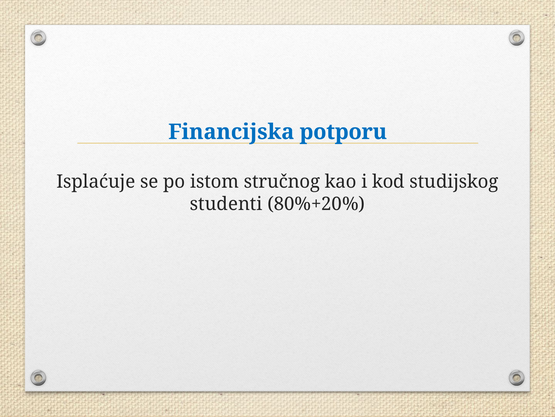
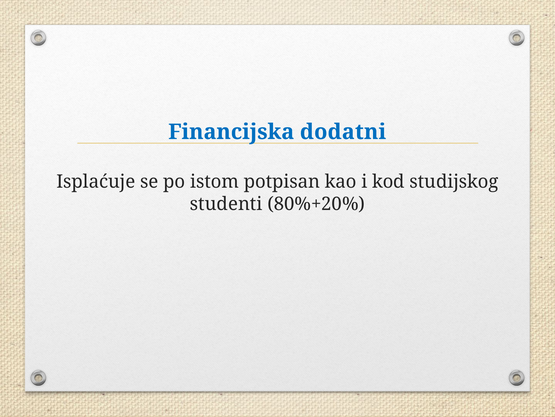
potporu: potporu -> dodatni
stručnog: stručnog -> potpisan
